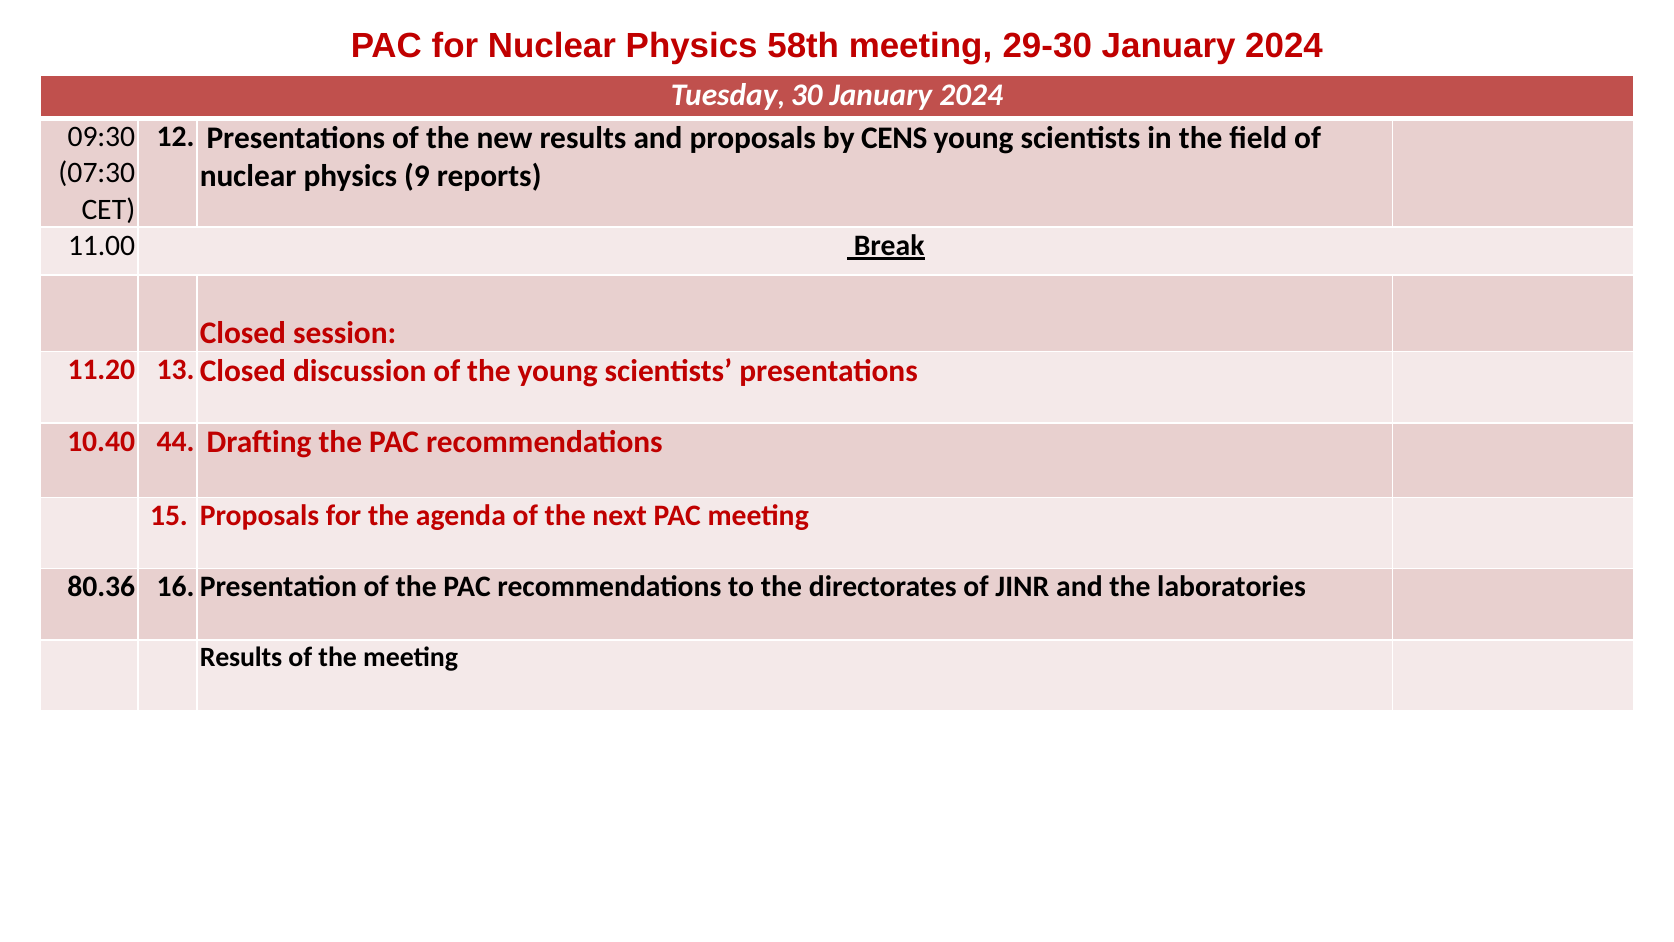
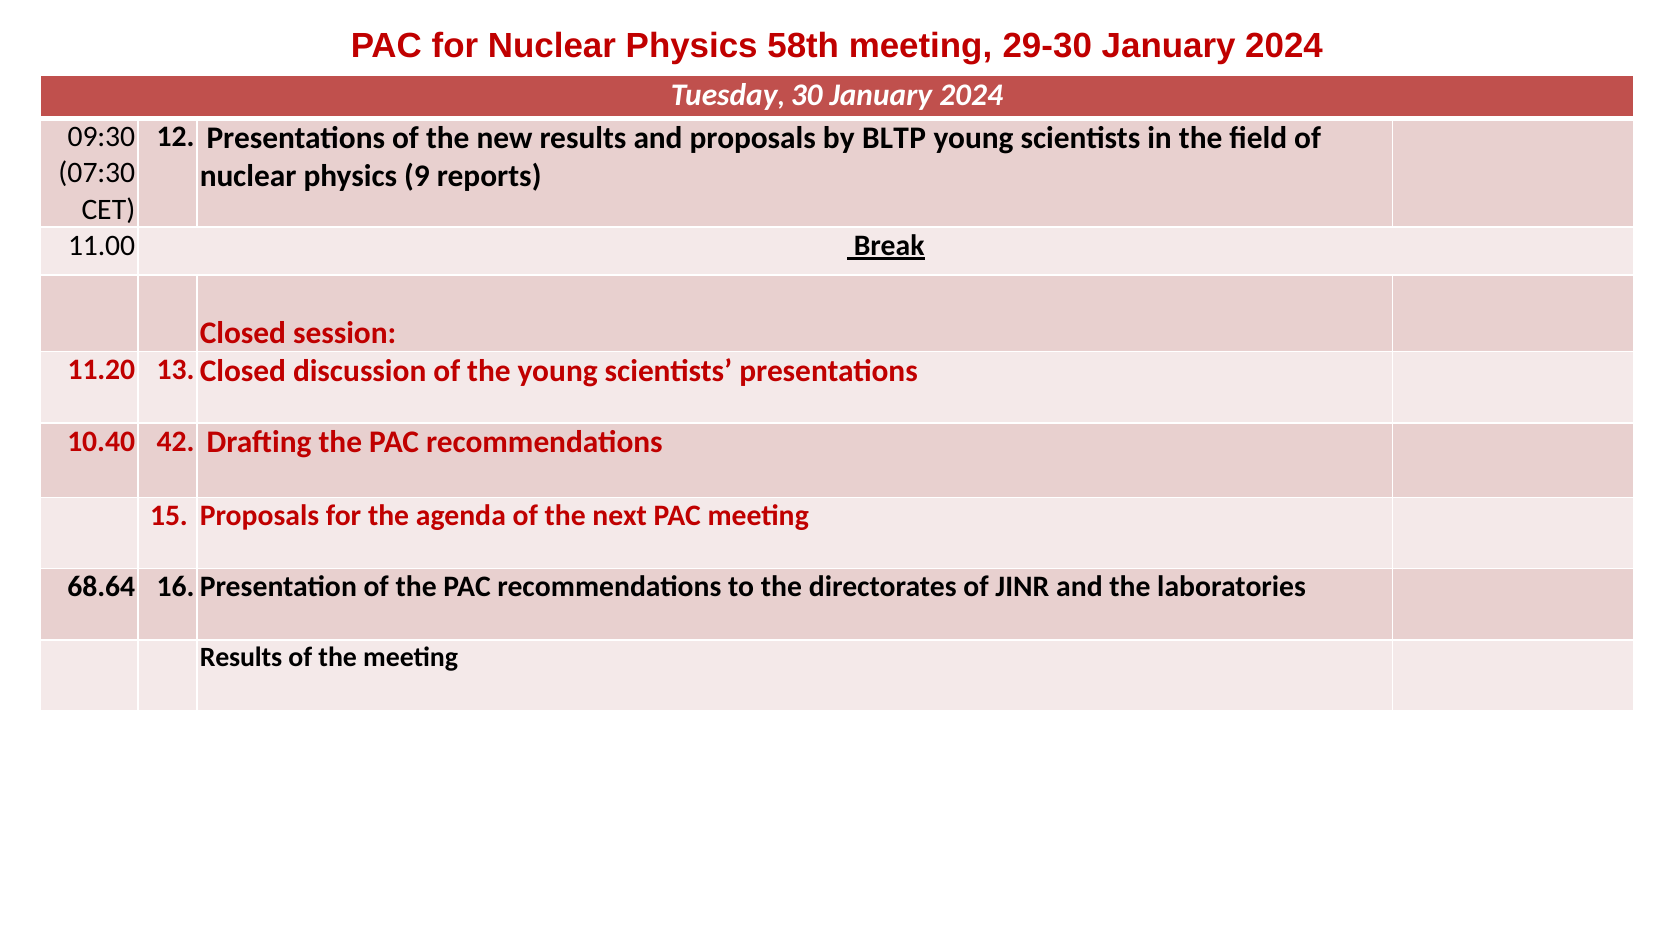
CENS: CENS -> BLTP
44: 44 -> 42
80.36: 80.36 -> 68.64
